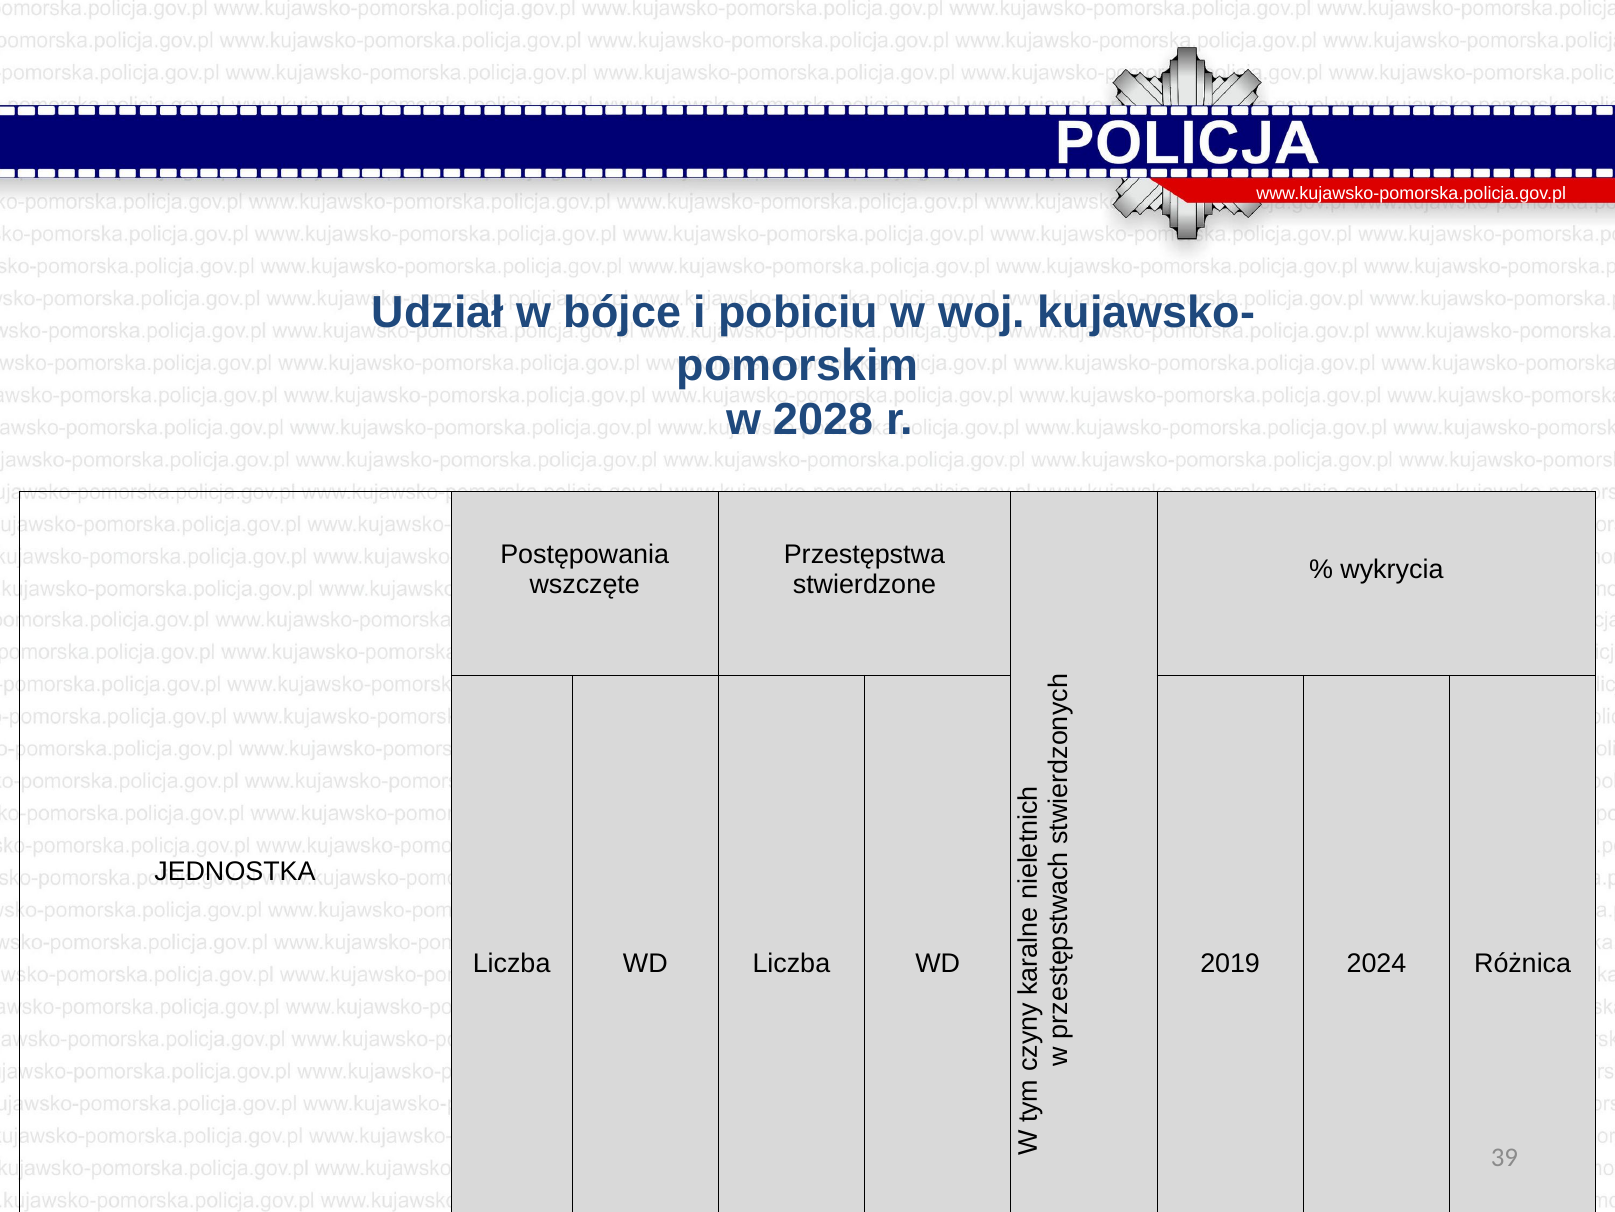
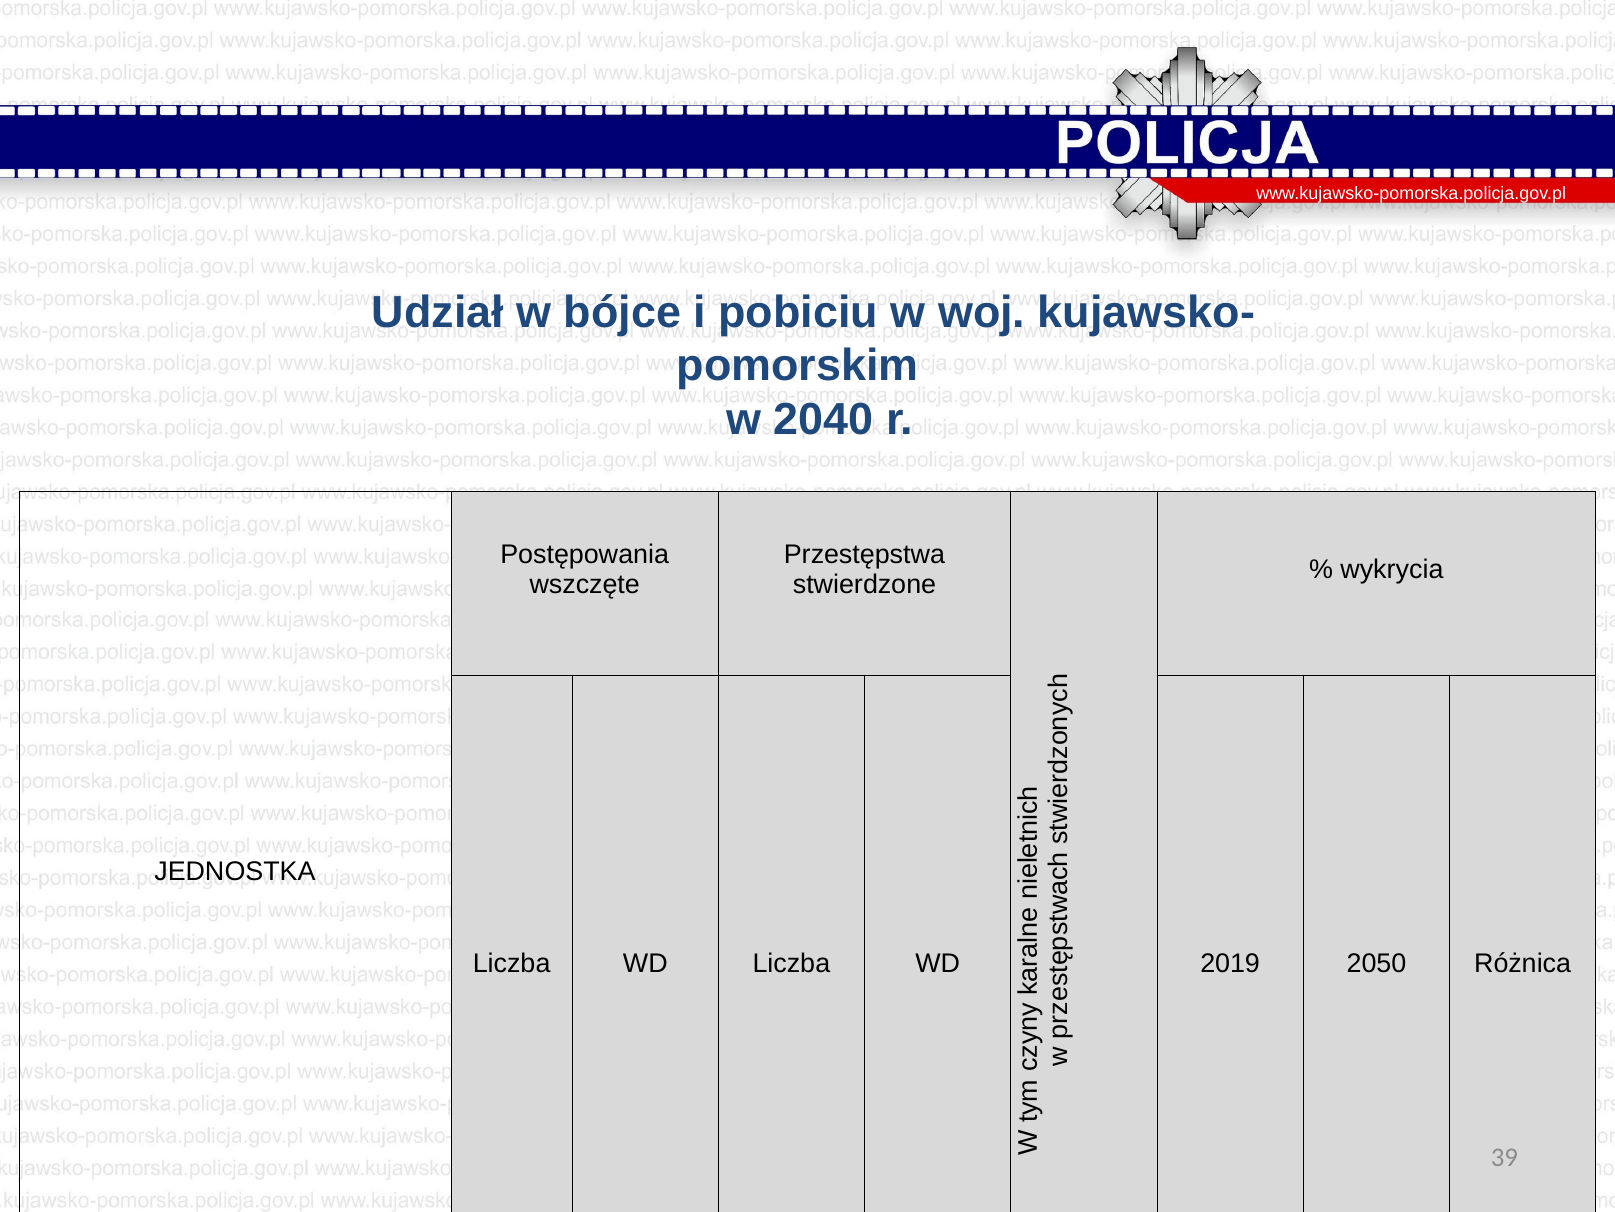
2028: 2028 -> 2040
2024: 2024 -> 2050
